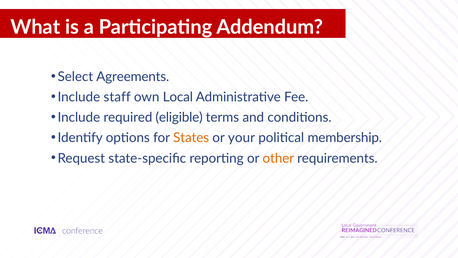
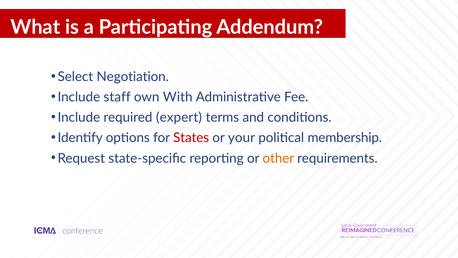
Agreements: Agreements -> Negotiation
Local: Local -> With
eligible: eligible -> expert
States colour: orange -> red
